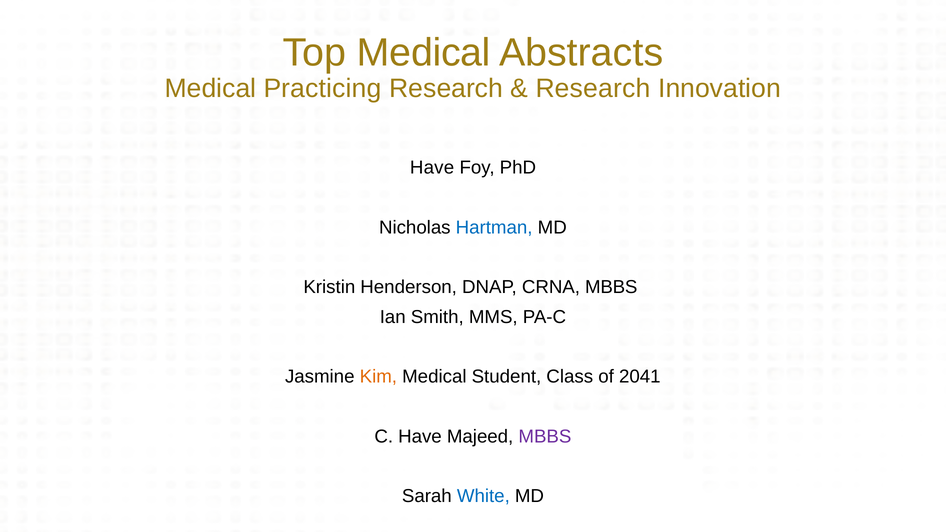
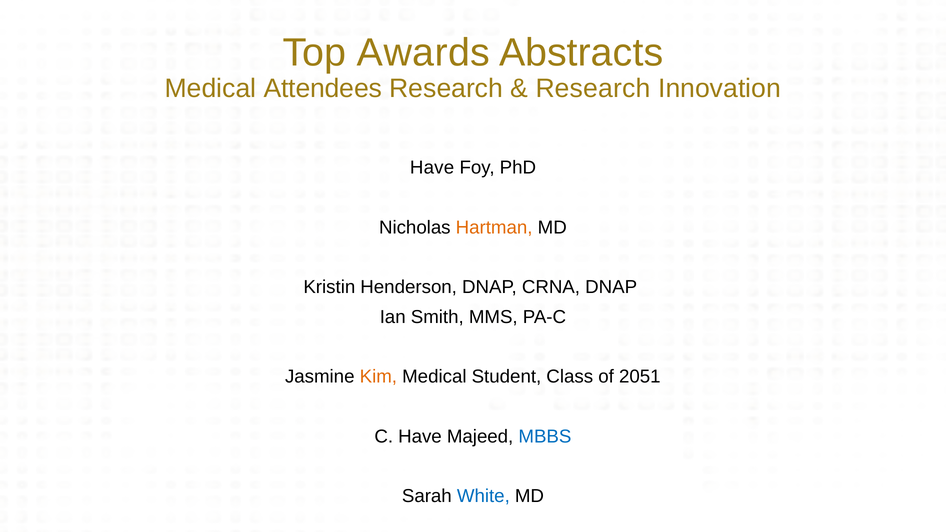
Top Medical: Medical -> Awards
Practicing: Practicing -> Attendees
Hartman colour: blue -> orange
CRNA MBBS: MBBS -> DNAP
2041: 2041 -> 2051
MBBS at (545, 437) colour: purple -> blue
